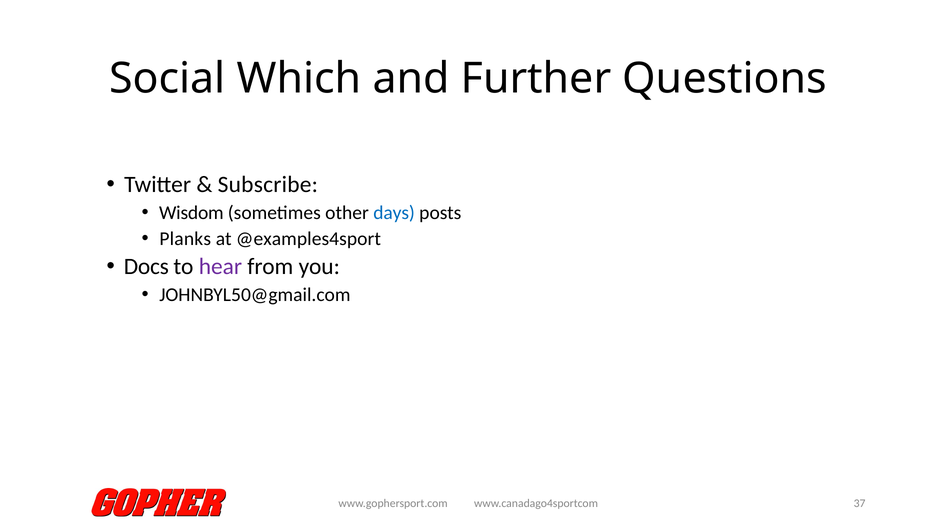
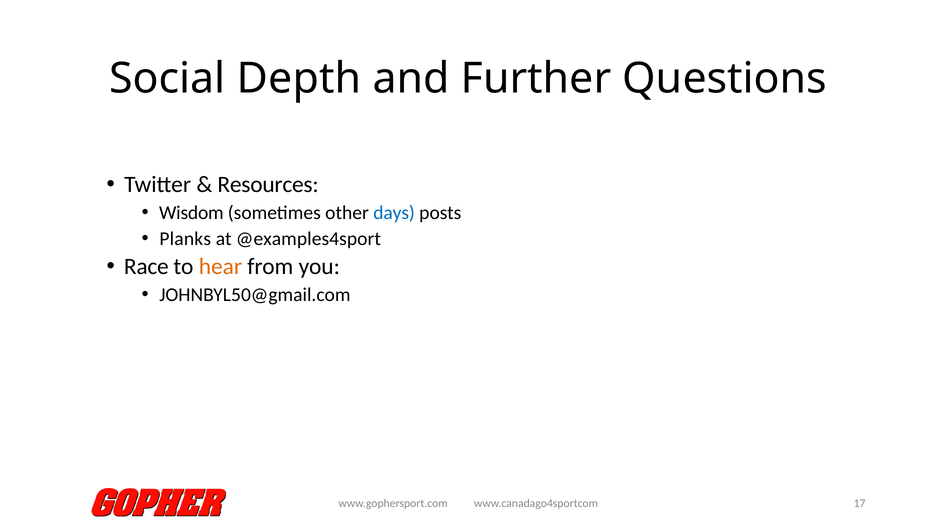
Which: Which -> Depth
Subscribe: Subscribe -> Resources
Docs: Docs -> Race
hear colour: purple -> orange
37: 37 -> 17
